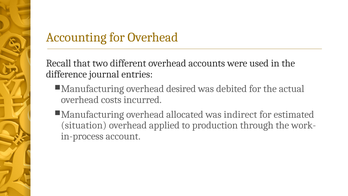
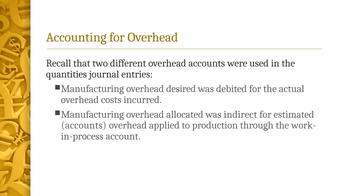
difference: difference -> quantities
situation at (84, 125): situation -> accounts
